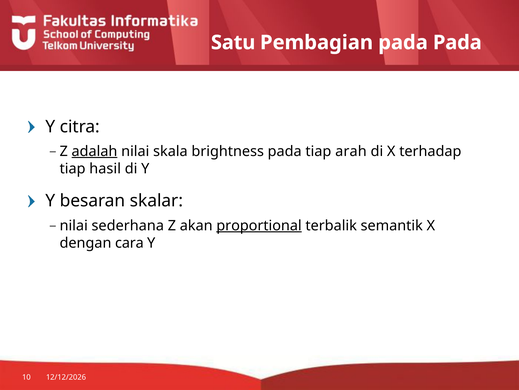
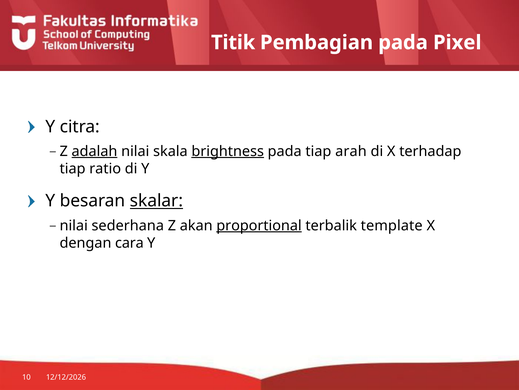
Satu: Satu -> Titik
pada Pada: Pada -> Pixel
brightness underline: none -> present
hasil: hasil -> ratio
skalar underline: none -> present
semantik: semantik -> template
